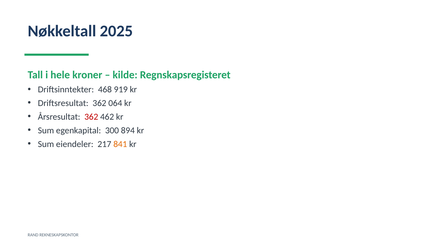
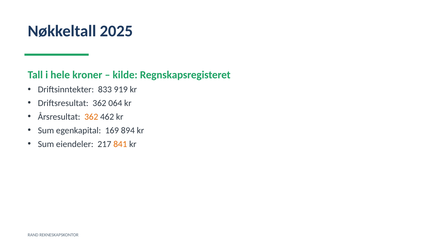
468: 468 -> 833
362 at (91, 117) colour: red -> orange
300: 300 -> 169
